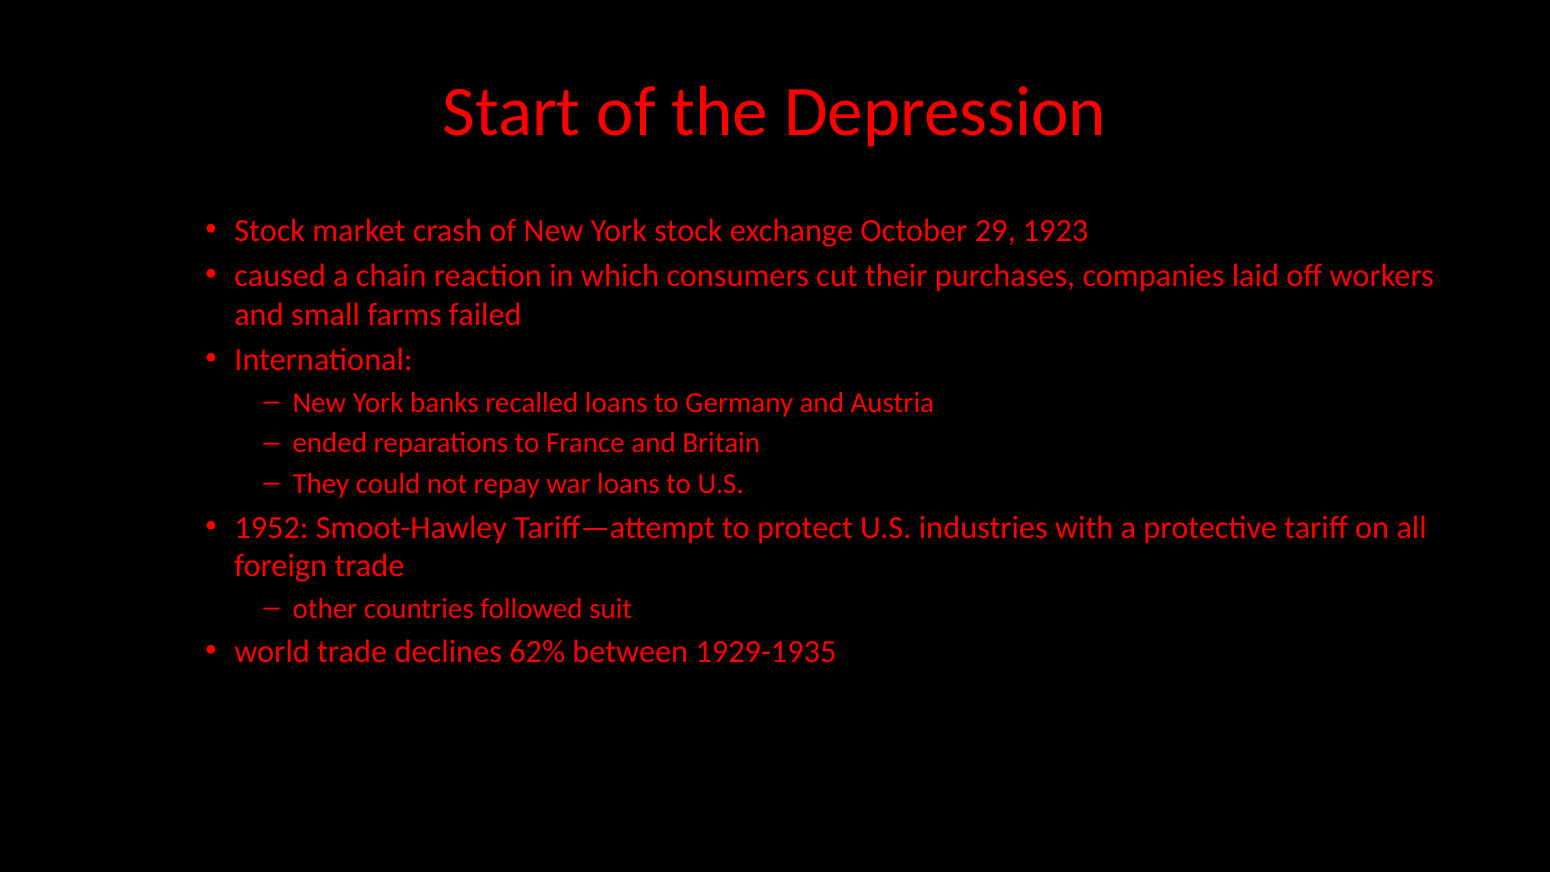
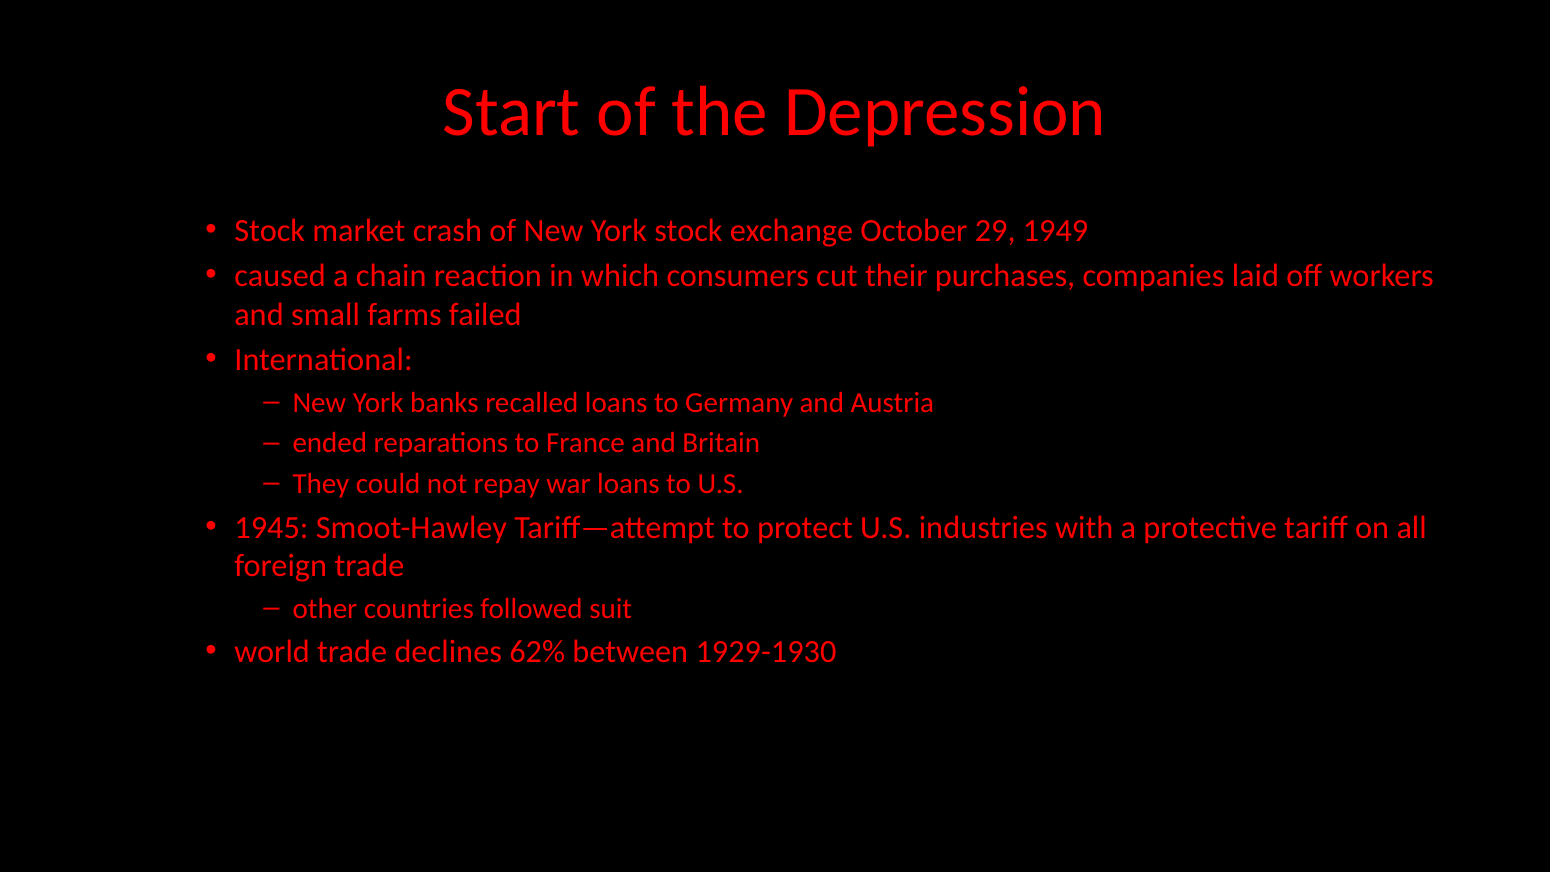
1923: 1923 -> 1949
1952: 1952 -> 1945
1929-1935: 1929-1935 -> 1929-1930
